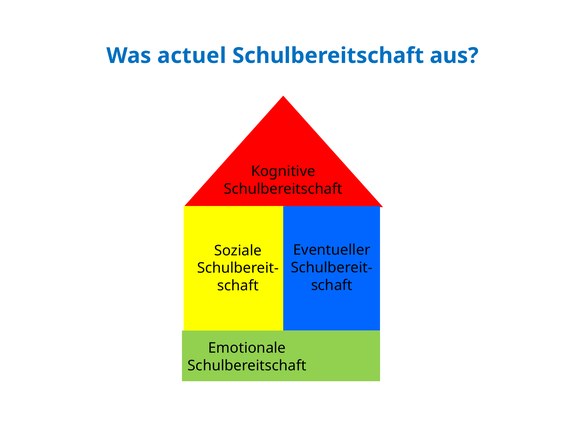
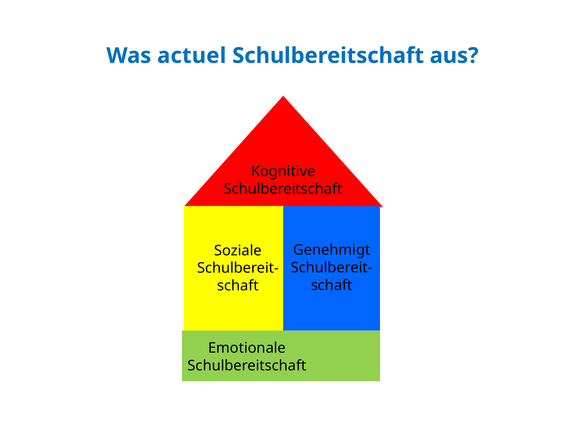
Eventueller: Eventueller -> Genehmigt
